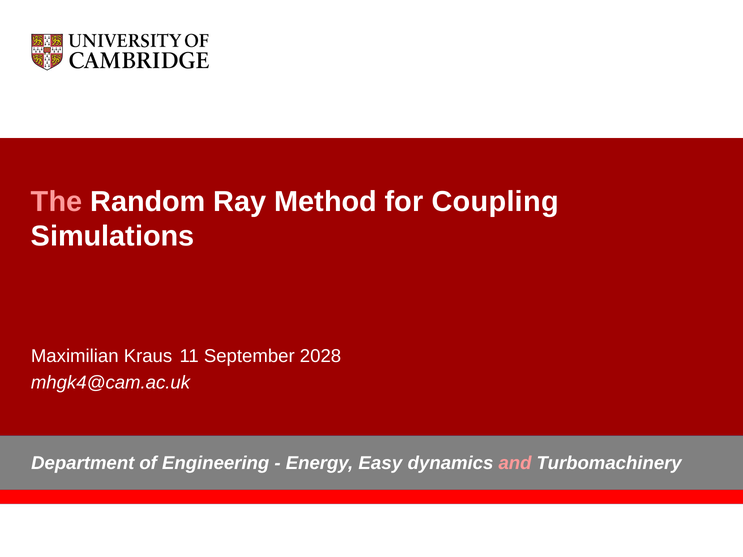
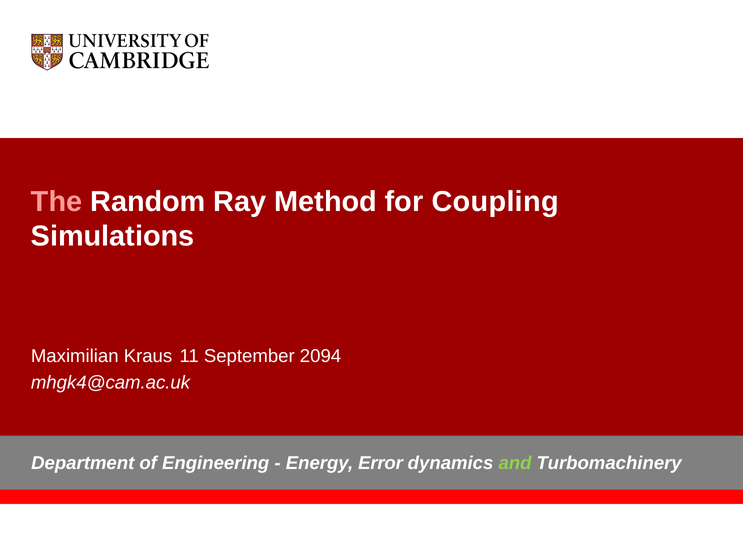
2028: 2028 -> 2094
Easy: Easy -> Error
and colour: pink -> light green
